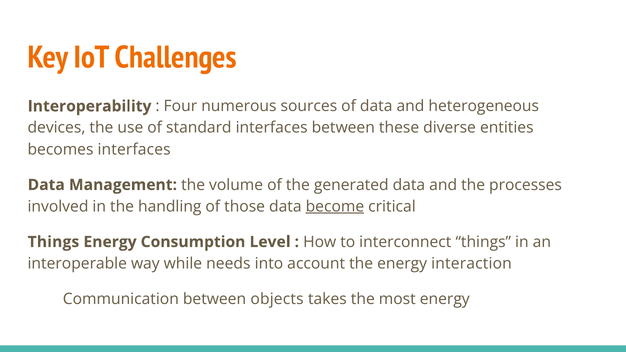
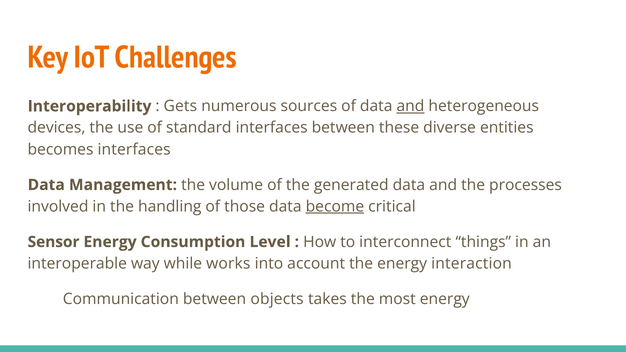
Four: Four -> Gets
and at (410, 106) underline: none -> present
Things at (53, 242): Things -> Sensor
needs: needs -> works
